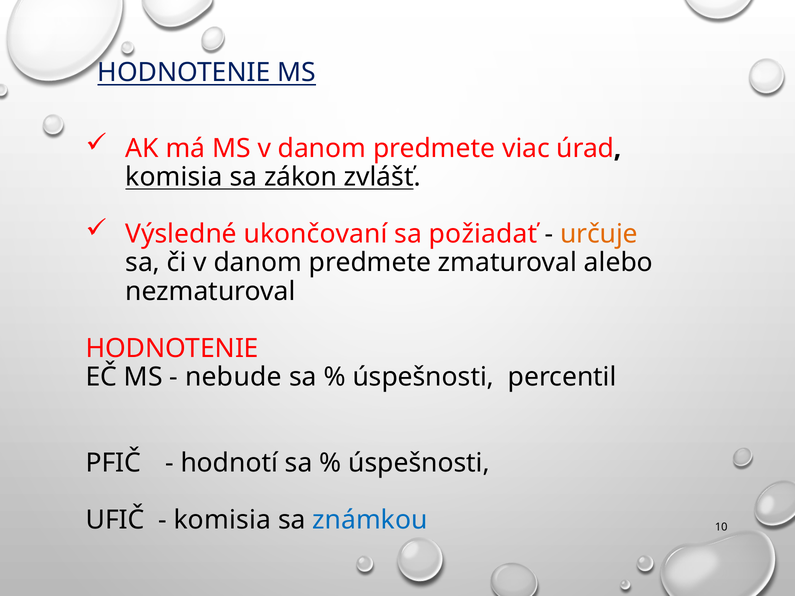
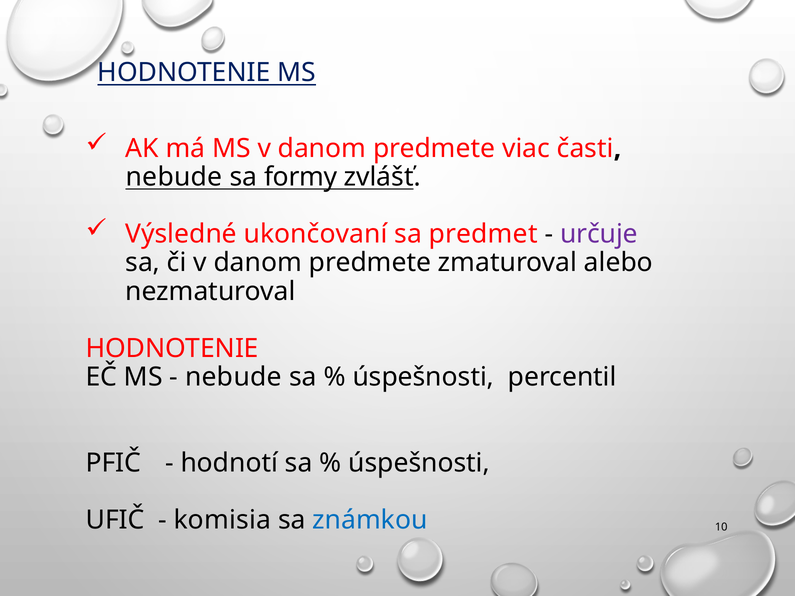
úrad: úrad -> časti
komisia at (174, 177): komisia -> nebude
zákon: zákon -> formy
požiadať: požiadať -> predmet
určuje colour: orange -> purple
